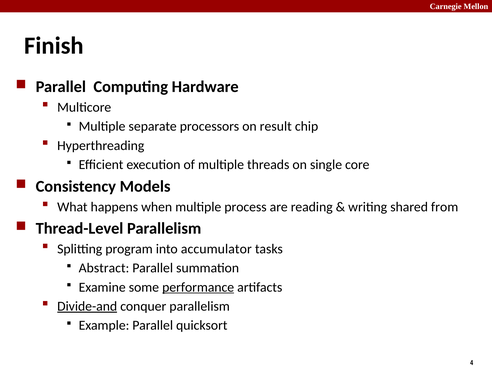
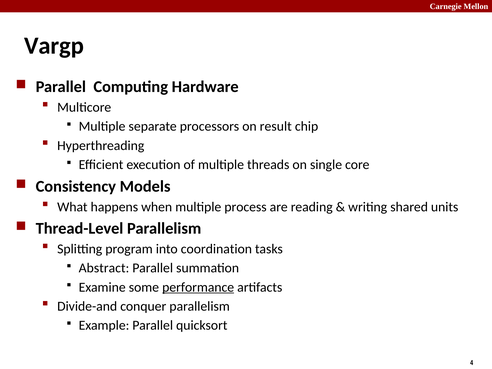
Finish: Finish -> Vargp
from: from -> units
accumulator: accumulator -> coordination
Divide-and underline: present -> none
